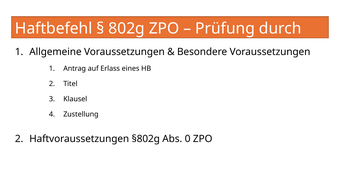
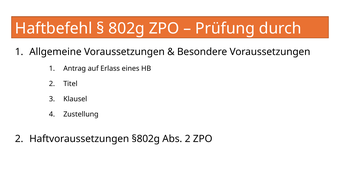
Abs 0: 0 -> 2
